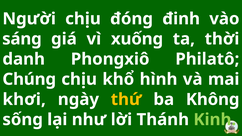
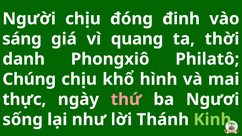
xuống: xuống -> quang
khơi: khơi -> thực
thứ colour: yellow -> pink
Không: Không -> Ngươi
